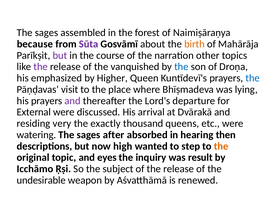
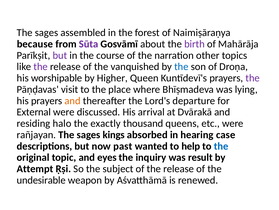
birth colour: orange -> purple
emphasized: emphasized -> worshipable
the at (253, 78) colour: blue -> purple
and at (73, 100) colour: purple -> orange
very: very -> halo
watering: watering -> rañjayan
after: after -> kings
then: then -> case
high: high -> past
step: step -> help
the at (221, 146) colour: orange -> blue
Icchāmo: Icchāmo -> Attempt
